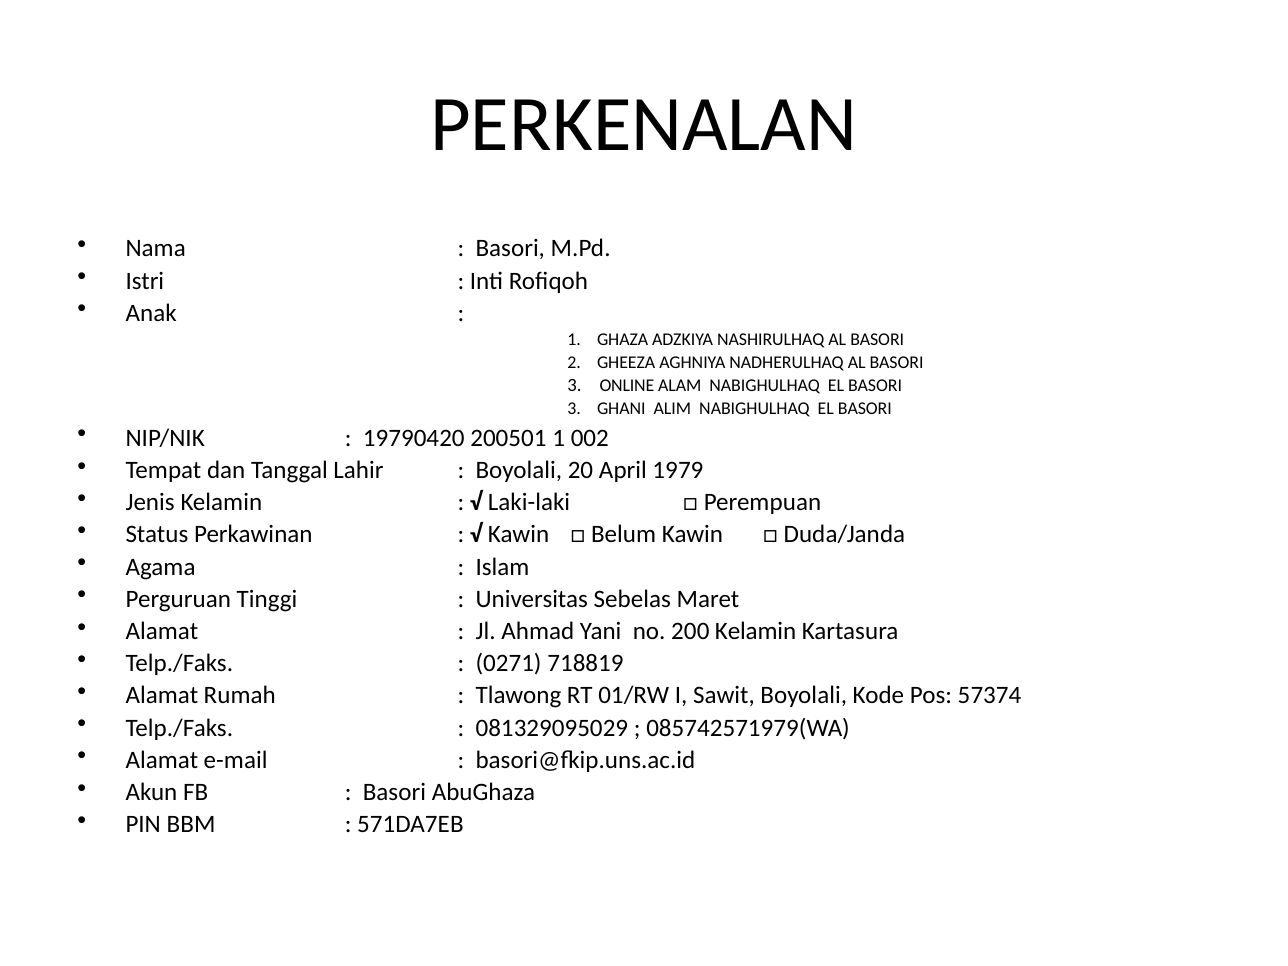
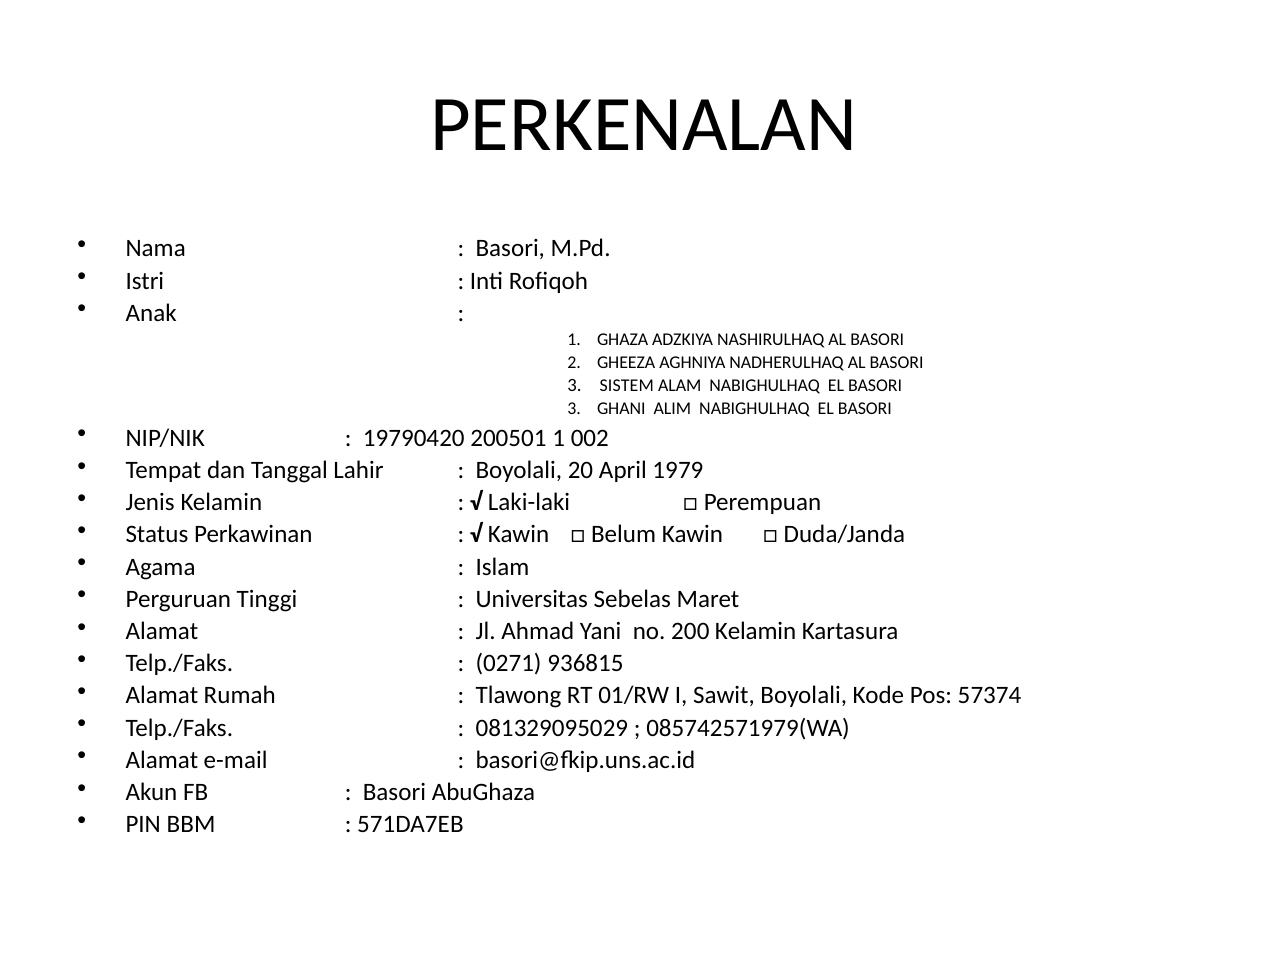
ONLINE: ONLINE -> SISTEM
718819: 718819 -> 936815
